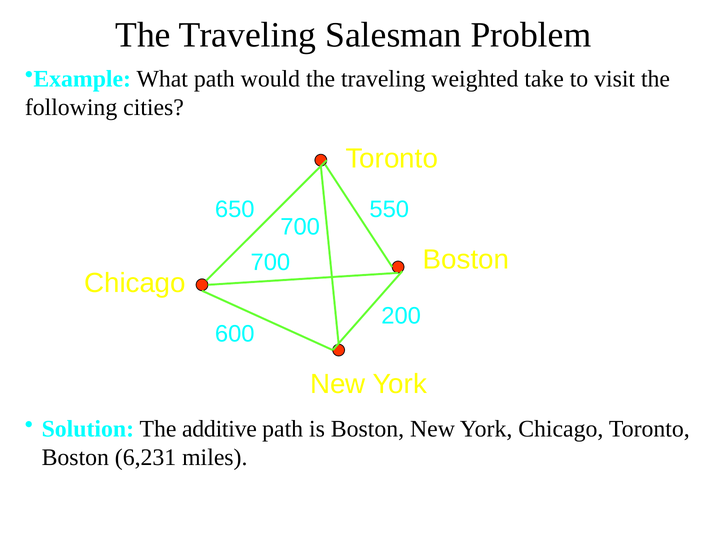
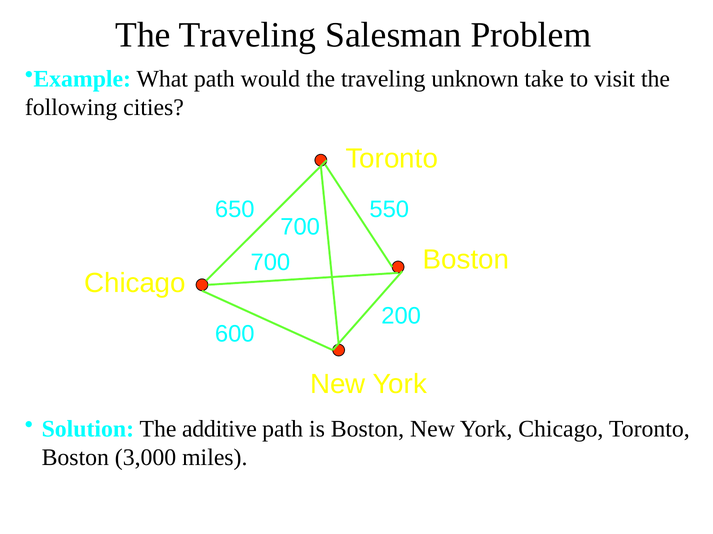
weighted: weighted -> unknown
6,231: 6,231 -> 3,000
